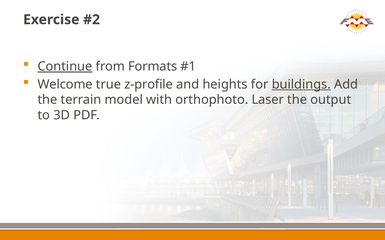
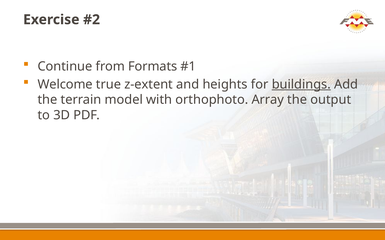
Continue underline: present -> none
z-profile: z-profile -> z-extent
Laser: Laser -> Array
